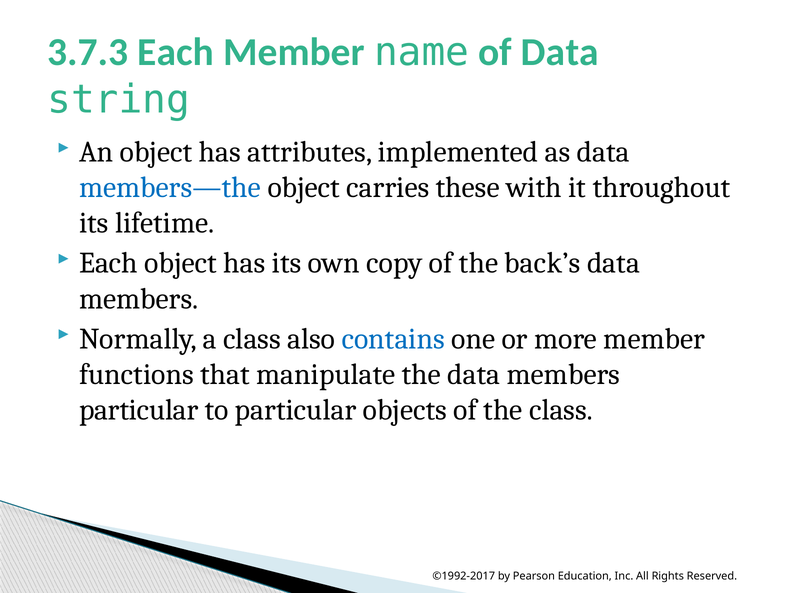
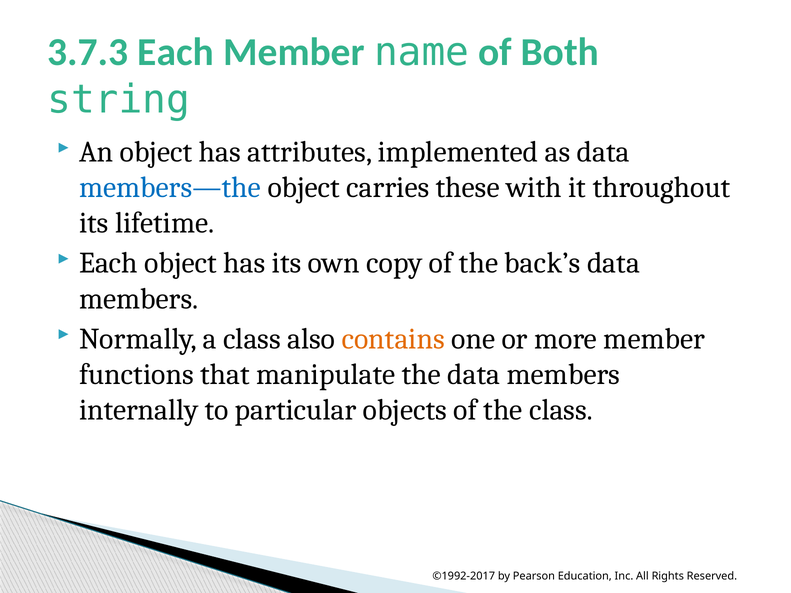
of Data: Data -> Both
contains colour: blue -> orange
particular at (139, 410): particular -> internally
